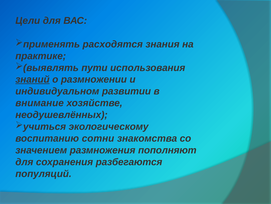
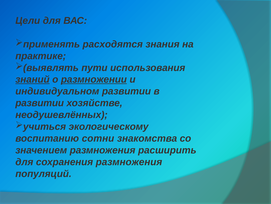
размножении underline: none -> present
внимание at (40, 103): внимание -> развитии
пополняют: пополняют -> расширить
сохранения разбегаются: разбегаются -> размножения
